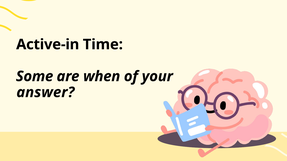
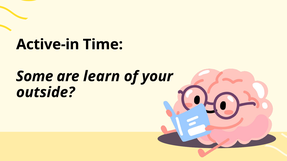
when: when -> learn
answer: answer -> outside
